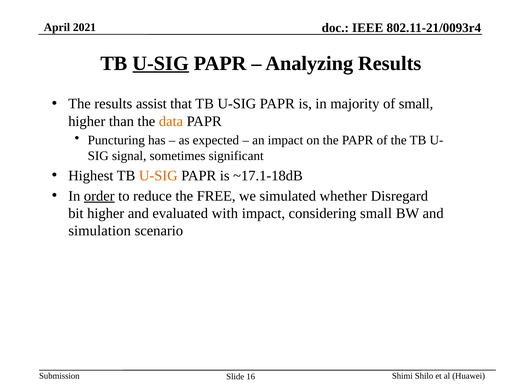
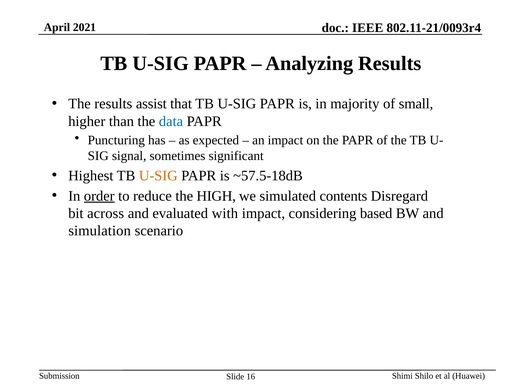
U-SIG at (161, 63) underline: present -> none
data colour: orange -> blue
~17.1-18dB: ~17.1-18dB -> ~57.5-18dB
FREE: FREE -> HIGH
whether: whether -> contents
bit higher: higher -> across
considering small: small -> based
